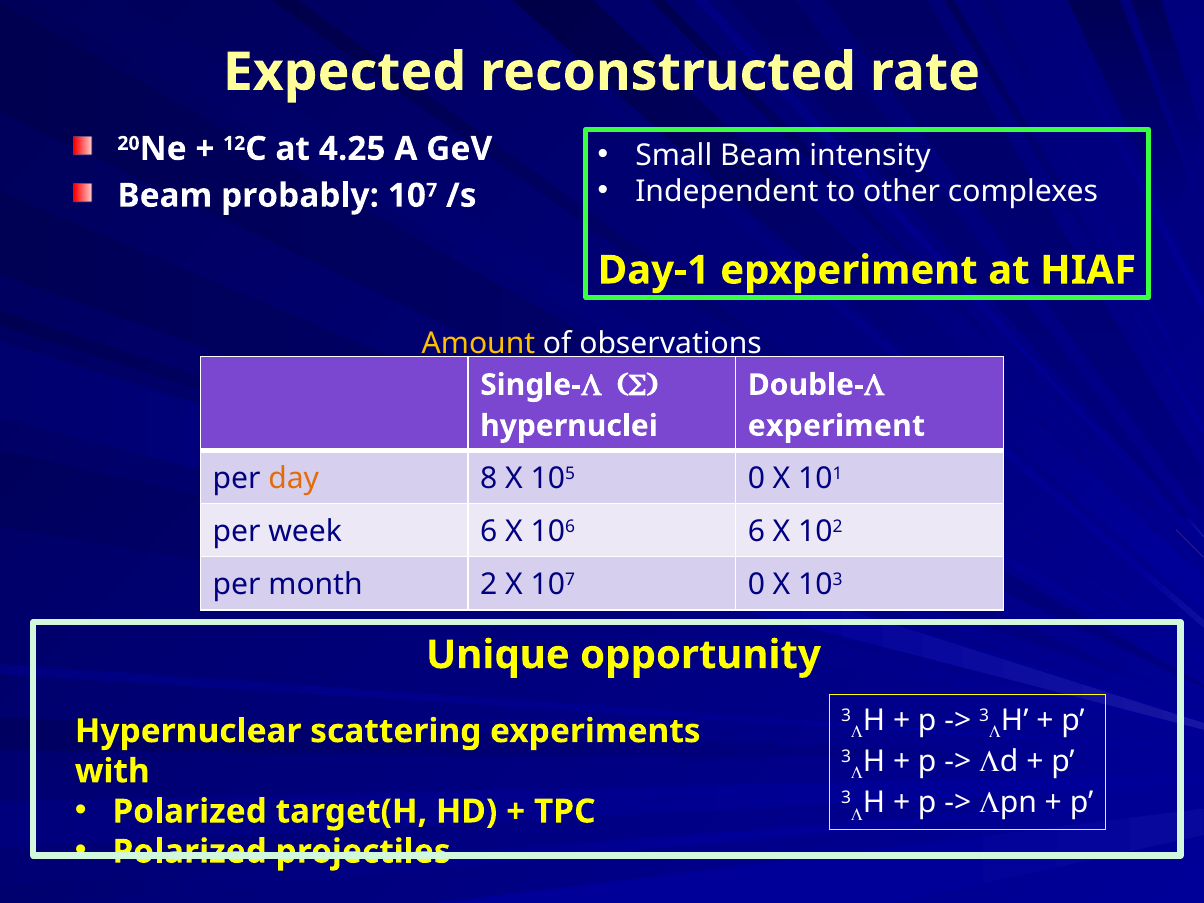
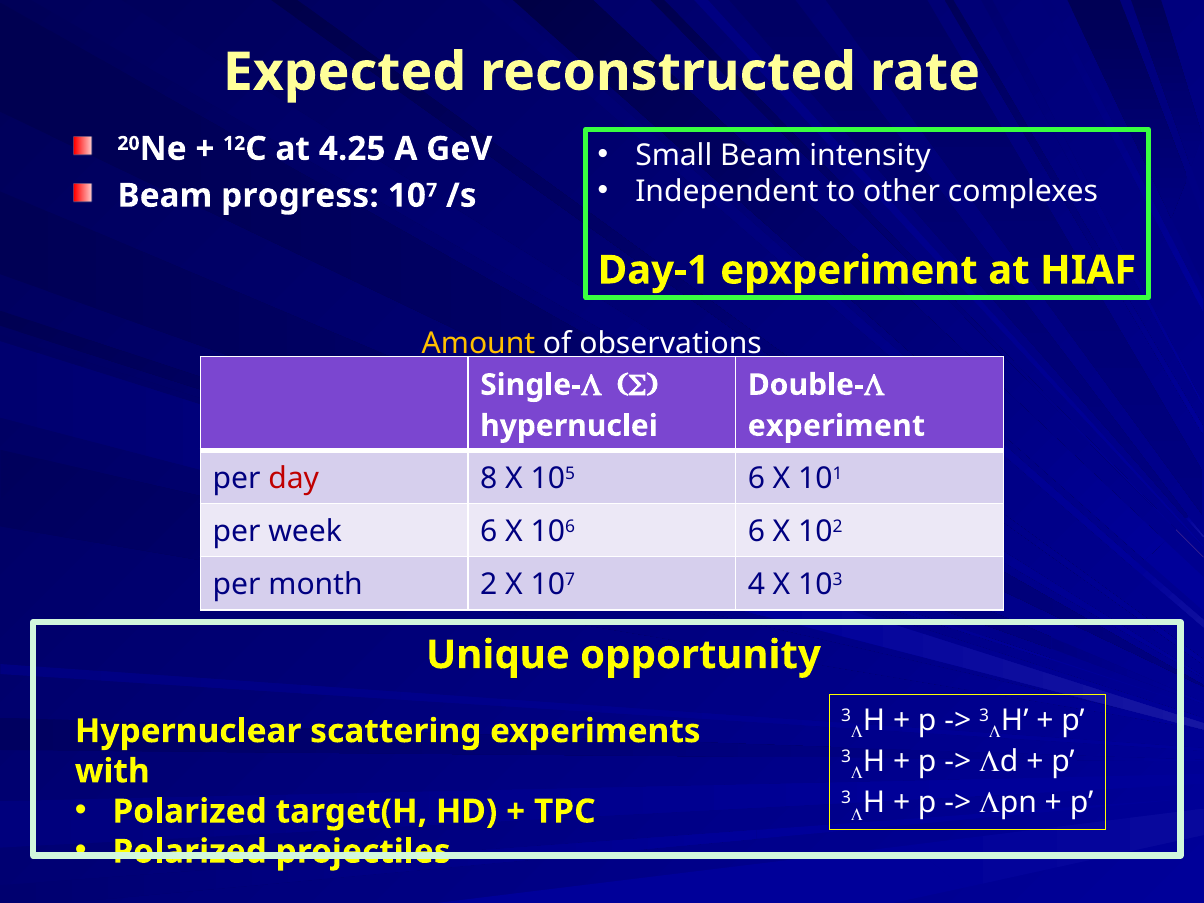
probably: probably -> progress
day colour: orange -> red
105 0: 0 -> 6
107 0: 0 -> 4
